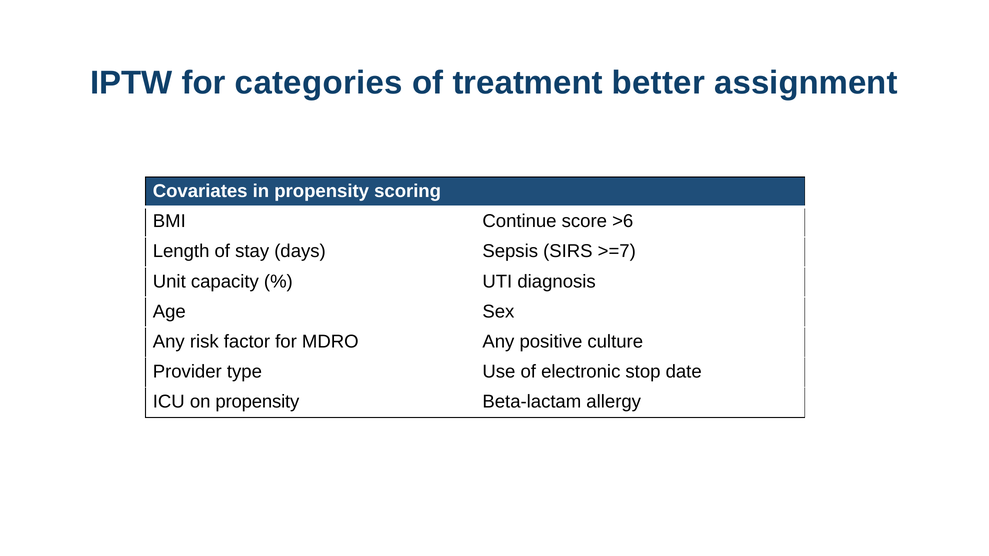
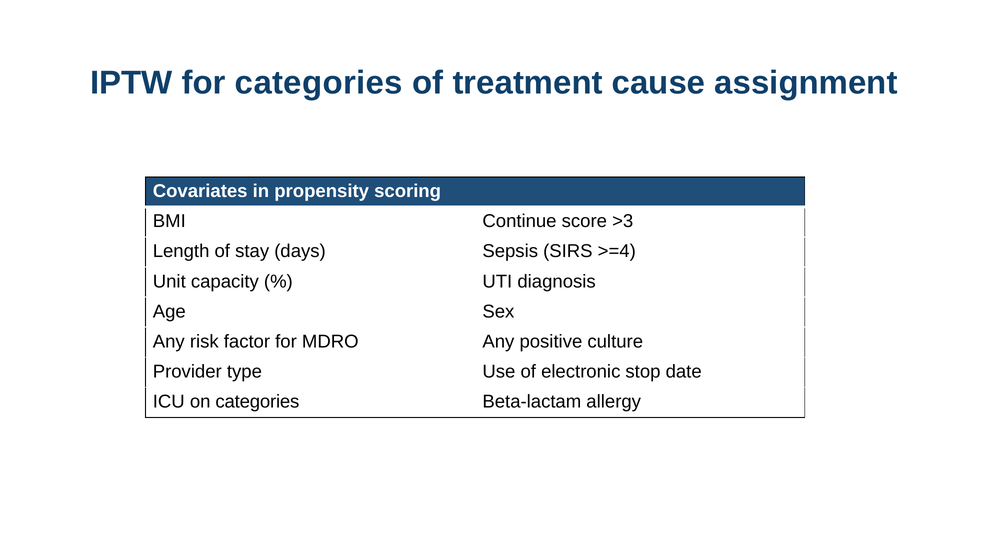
better: better -> cause
>6: >6 -> >3
>=7: >=7 -> >=4
on propensity: propensity -> categories
